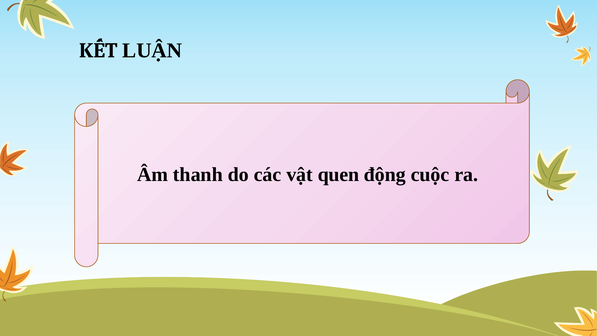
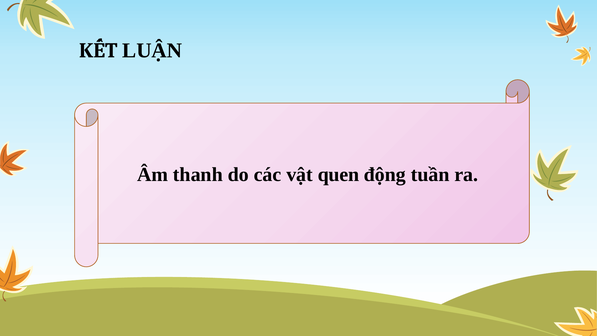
cuộc: cuộc -> tuần
